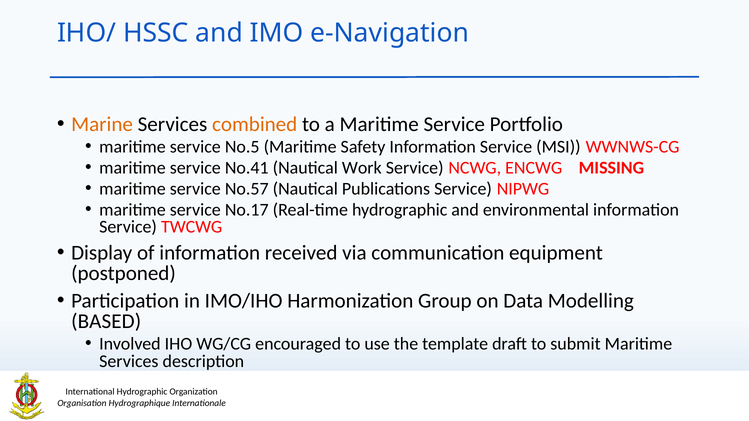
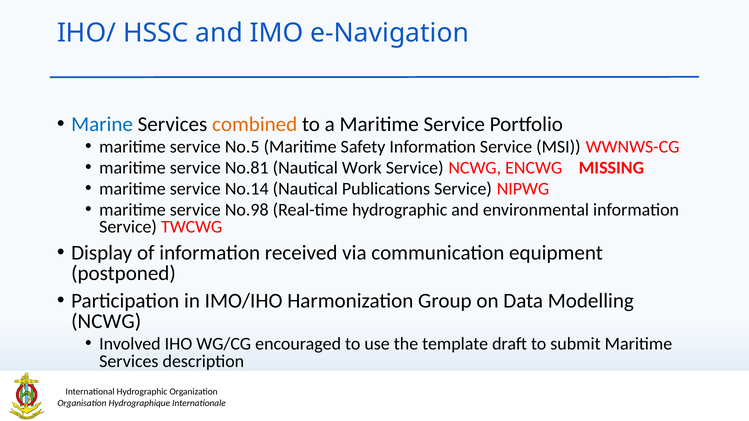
Marine colour: orange -> blue
No.41: No.41 -> No.81
No.57: No.57 -> No.14
No.17: No.17 -> No.98
BASED at (106, 322): BASED -> NCWG
